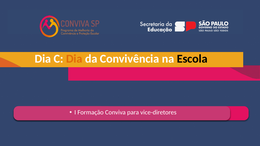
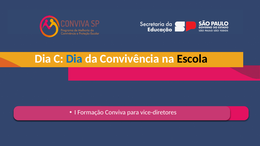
Dia at (74, 59) colour: orange -> blue
